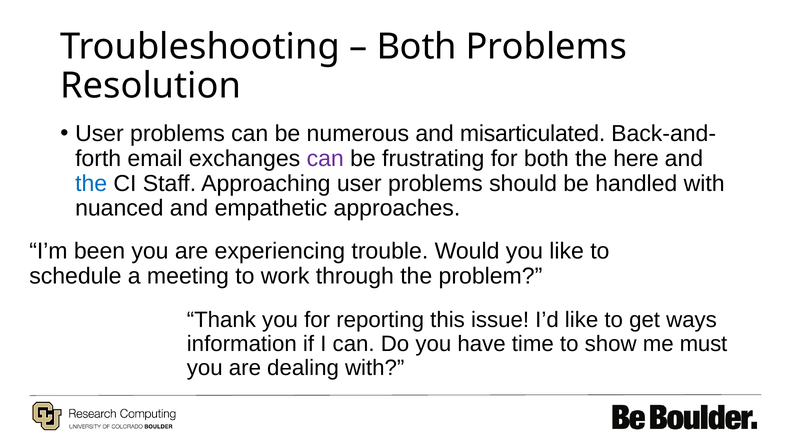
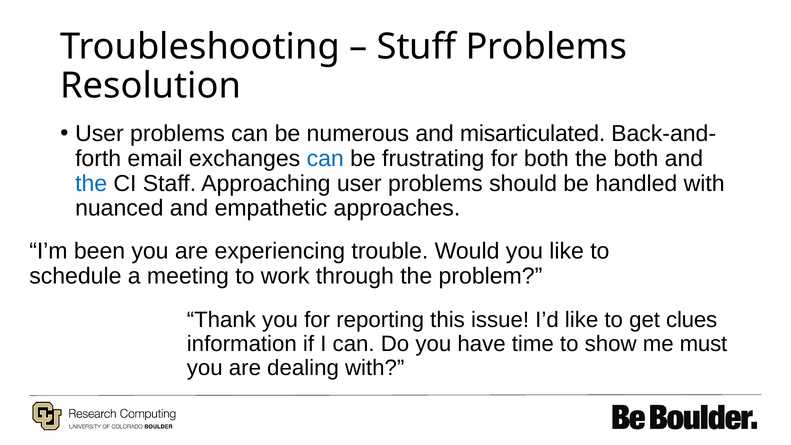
Both at (417, 47): Both -> Stuff
can at (325, 159) colour: purple -> blue
the here: here -> both
ways: ways -> clues
